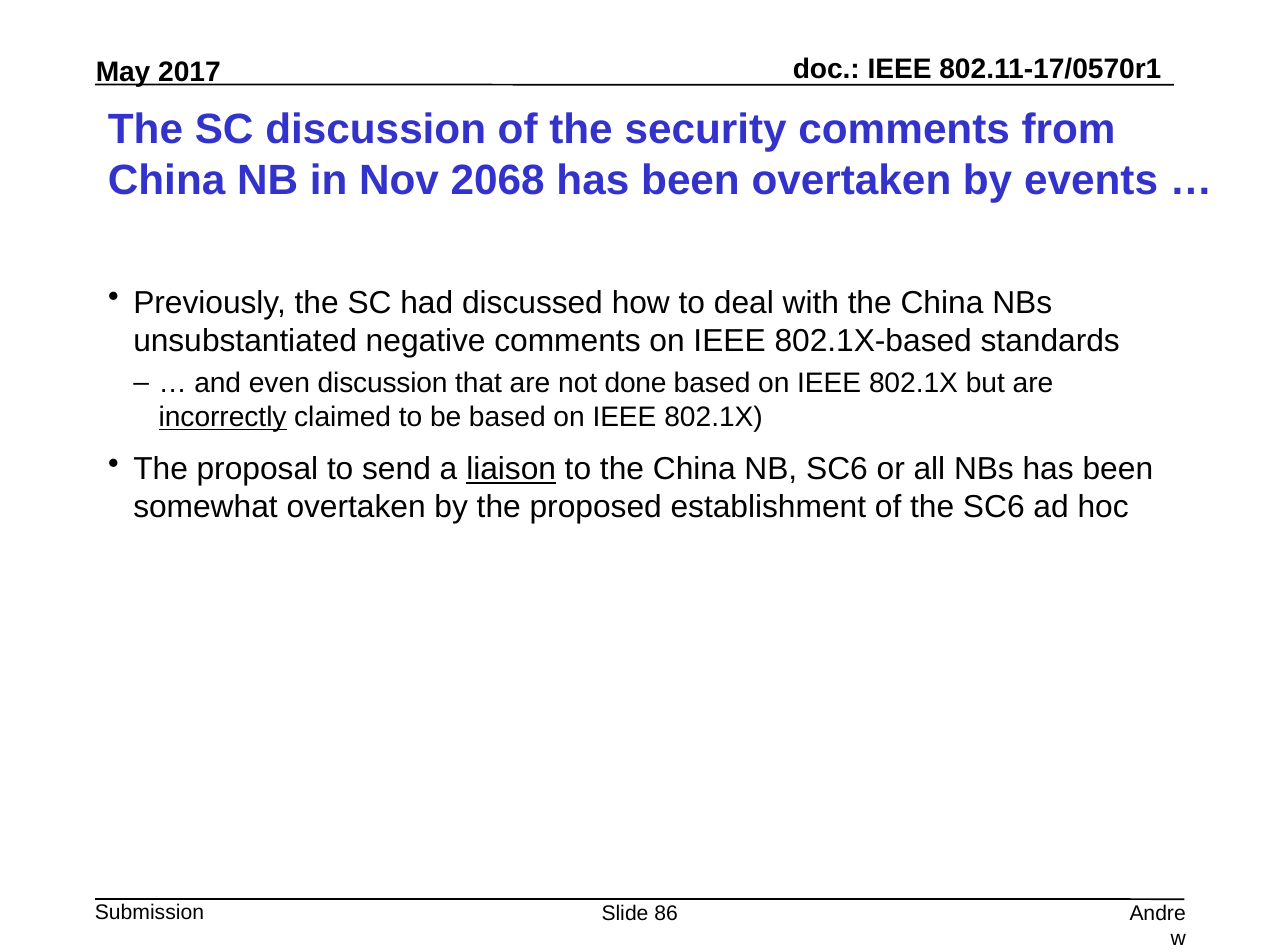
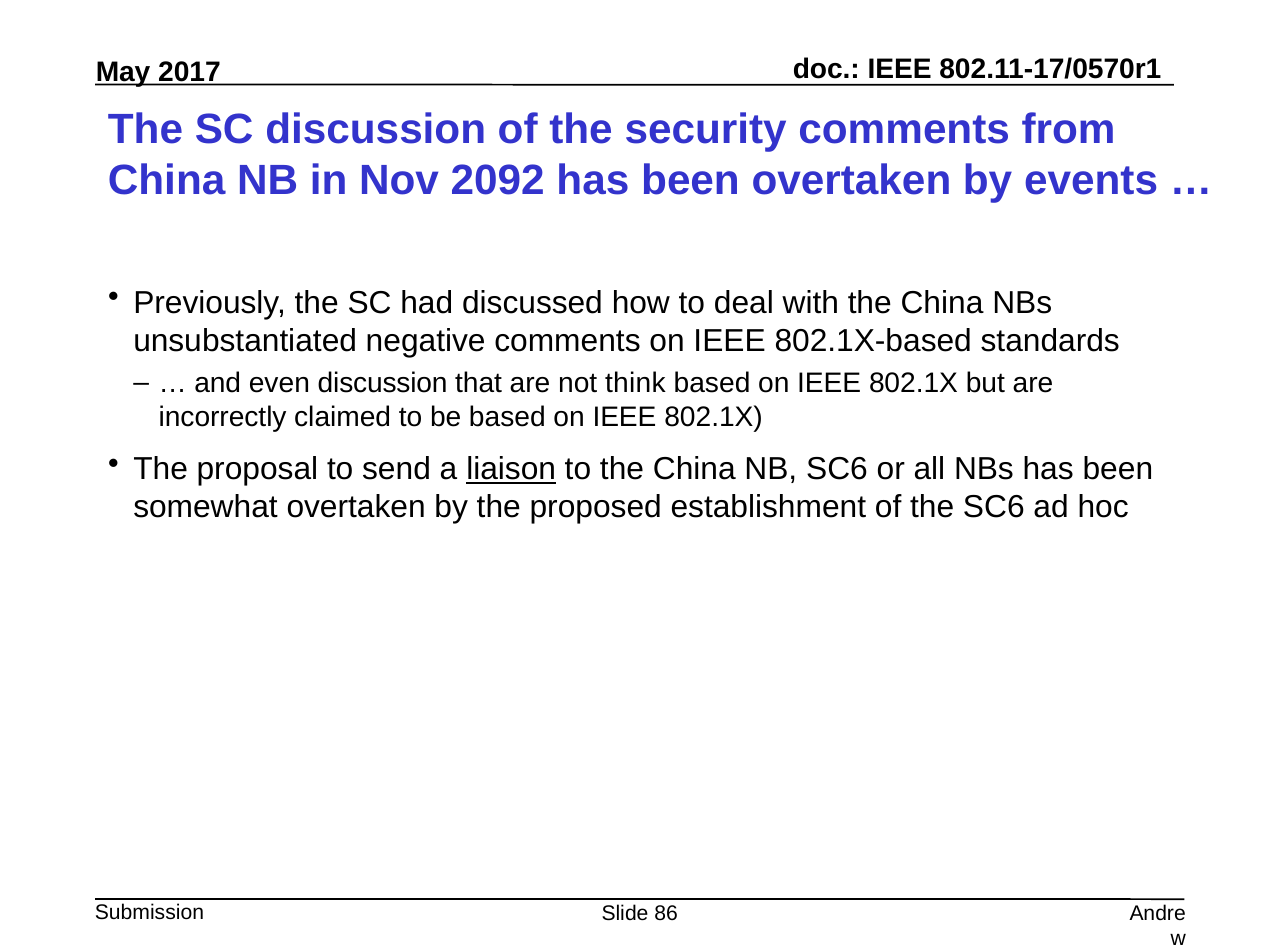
2068: 2068 -> 2092
done: done -> think
incorrectly underline: present -> none
